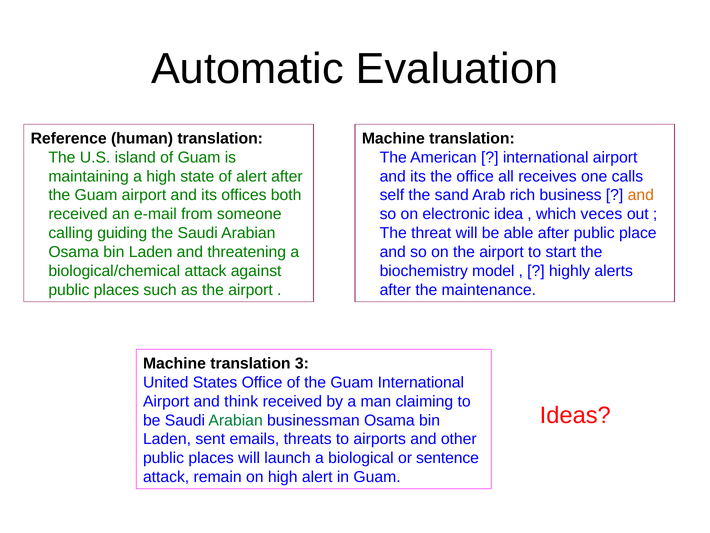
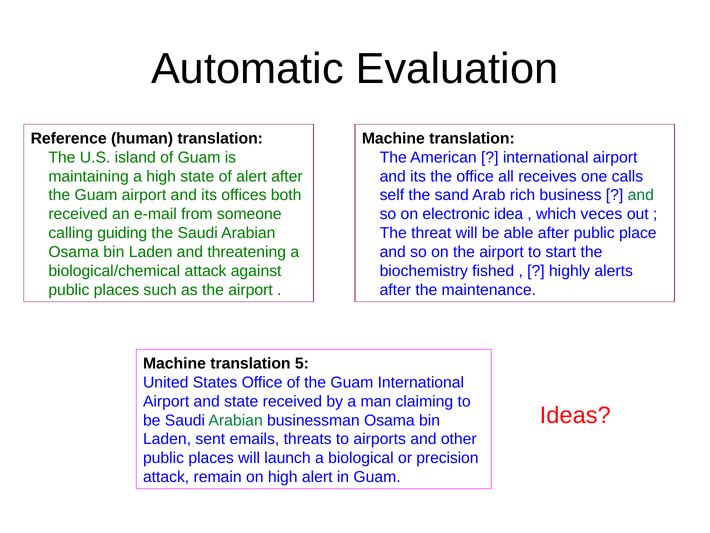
and at (641, 195) colour: orange -> green
model: model -> fished
3: 3 -> 5
and think: think -> state
sentence: sentence -> precision
